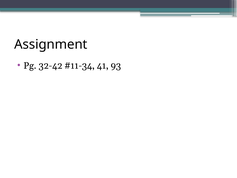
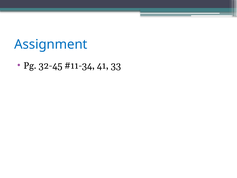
Assignment colour: black -> blue
32-42: 32-42 -> 32-45
93: 93 -> 33
